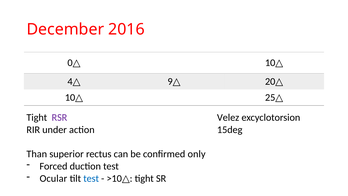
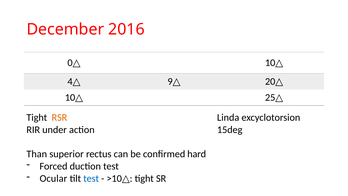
RSR colour: purple -> orange
Velez: Velez -> Linda
only: only -> hard
